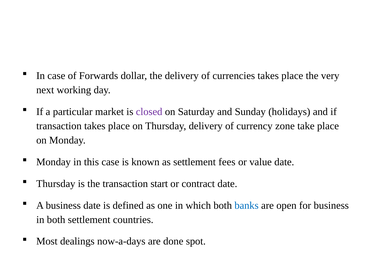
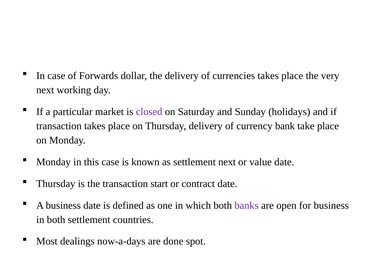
zone: zone -> bank
settlement fees: fees -> next
banks colour: blue -> purple
